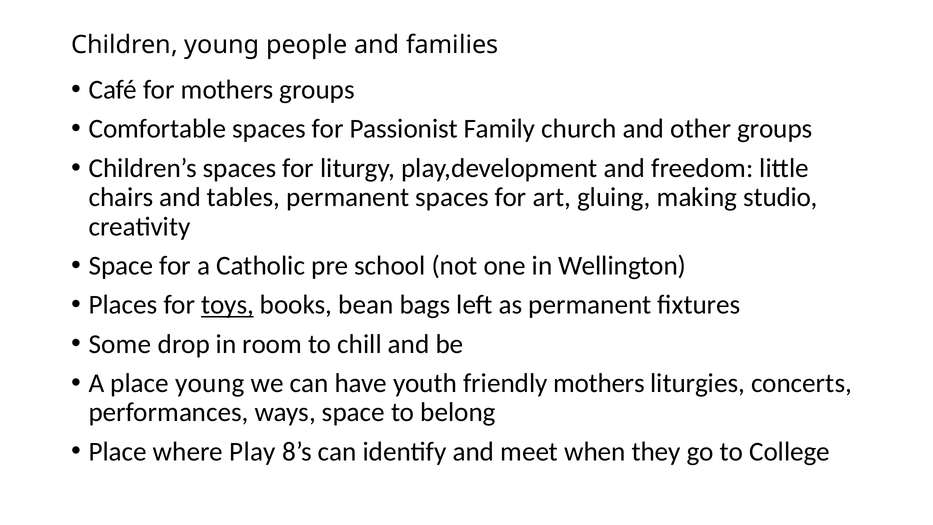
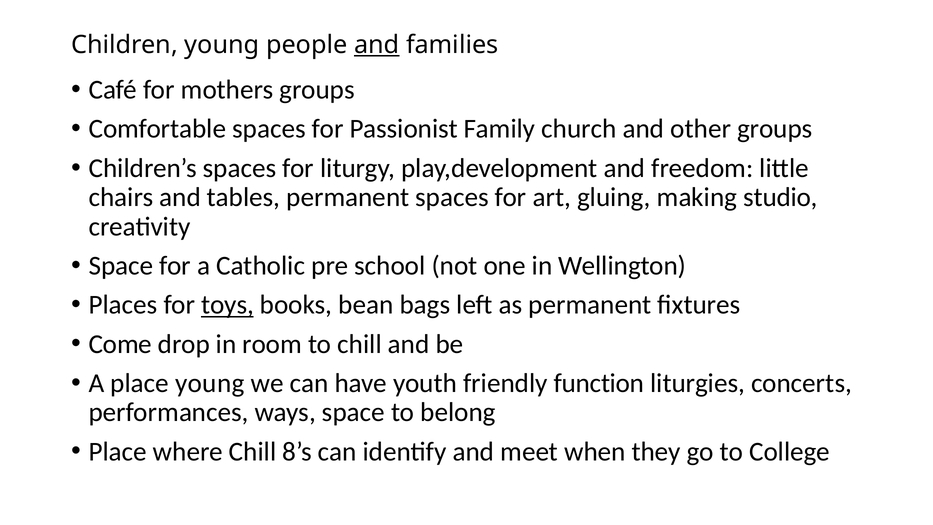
and at (377, 45) underline: none -> present
Some: Some -> Come
friendly mothers: mothers -> function
where Play: Play -> Chill
